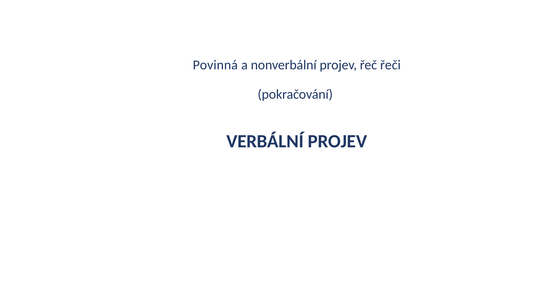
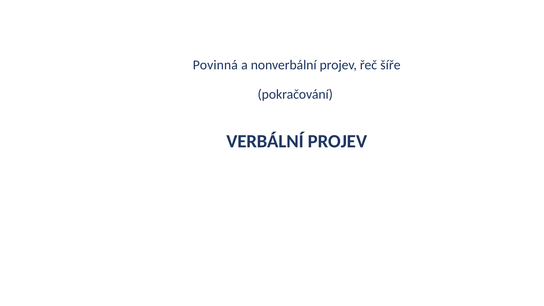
řeči: řeči -> šíře
